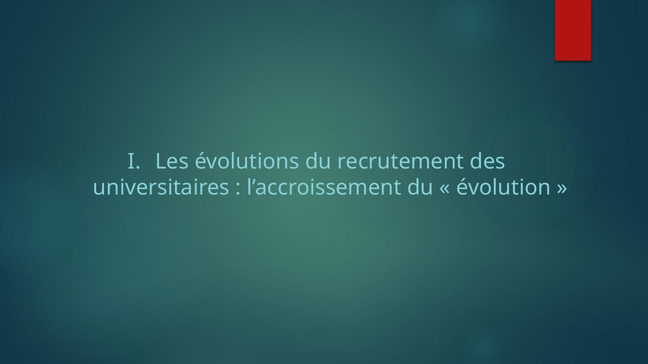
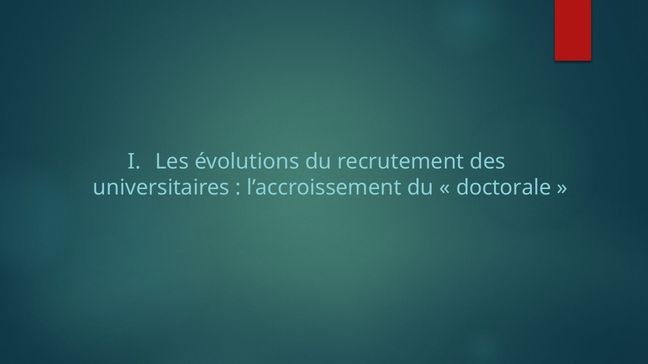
évolution: évolution -> doctorale
